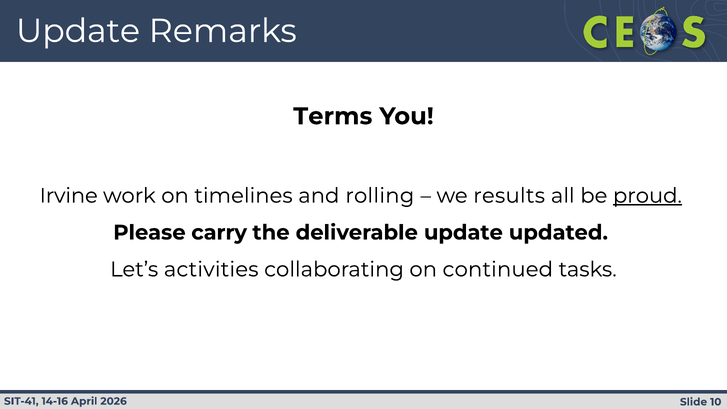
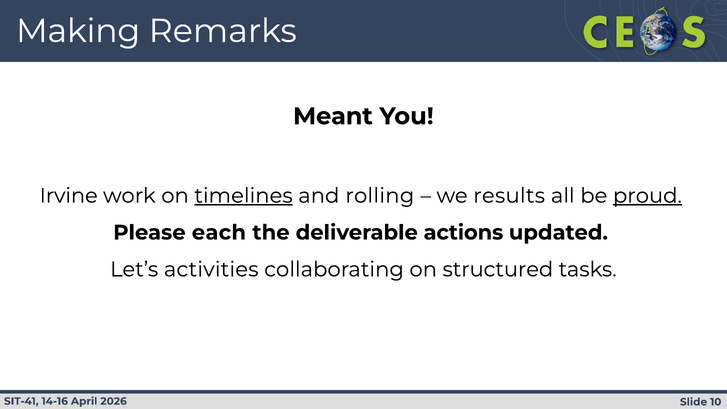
Update at (78, 31): Update -> Making
Terms: Terms -> Meant
timelines underline: none -> present
carry: carry -> each
deliverable update: update -> actions
continued: continued -> structured
